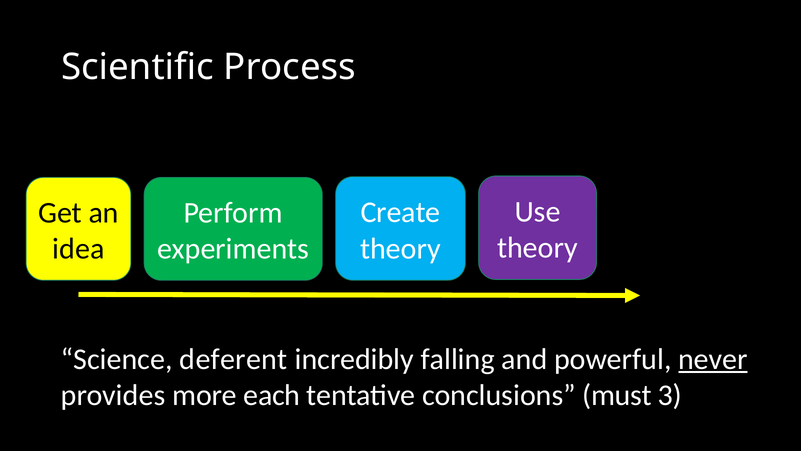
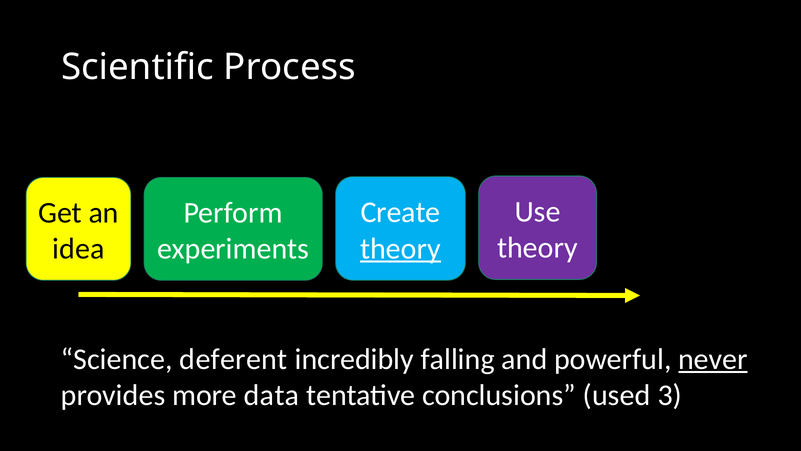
theory at (400, 248) underline: none -> present
each: each -> data
must: must -> used
